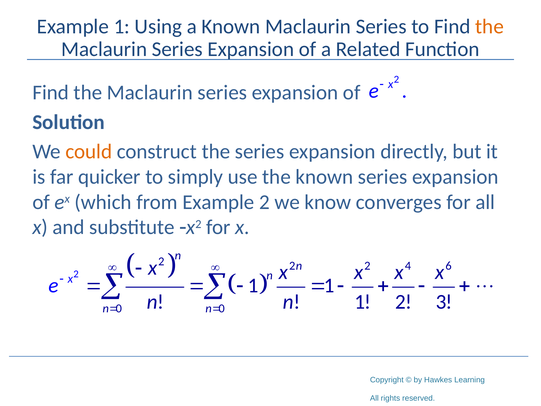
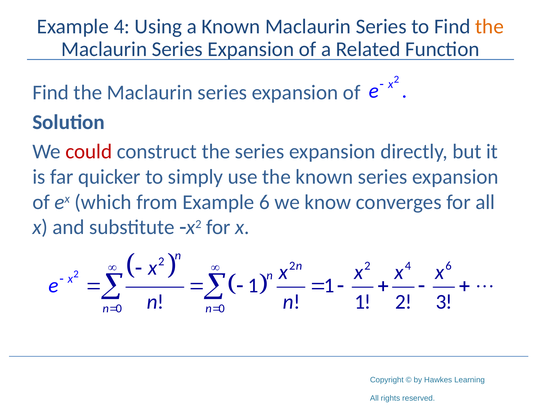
Example 1: 1 -> 4
could colour: orange -> red
Example 2: 2 -> 6
